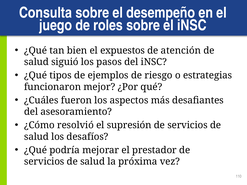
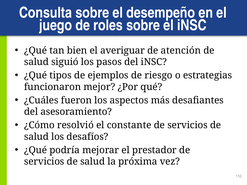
expuestos: expuestos -> averiguar
supresión: supresión -> constante
